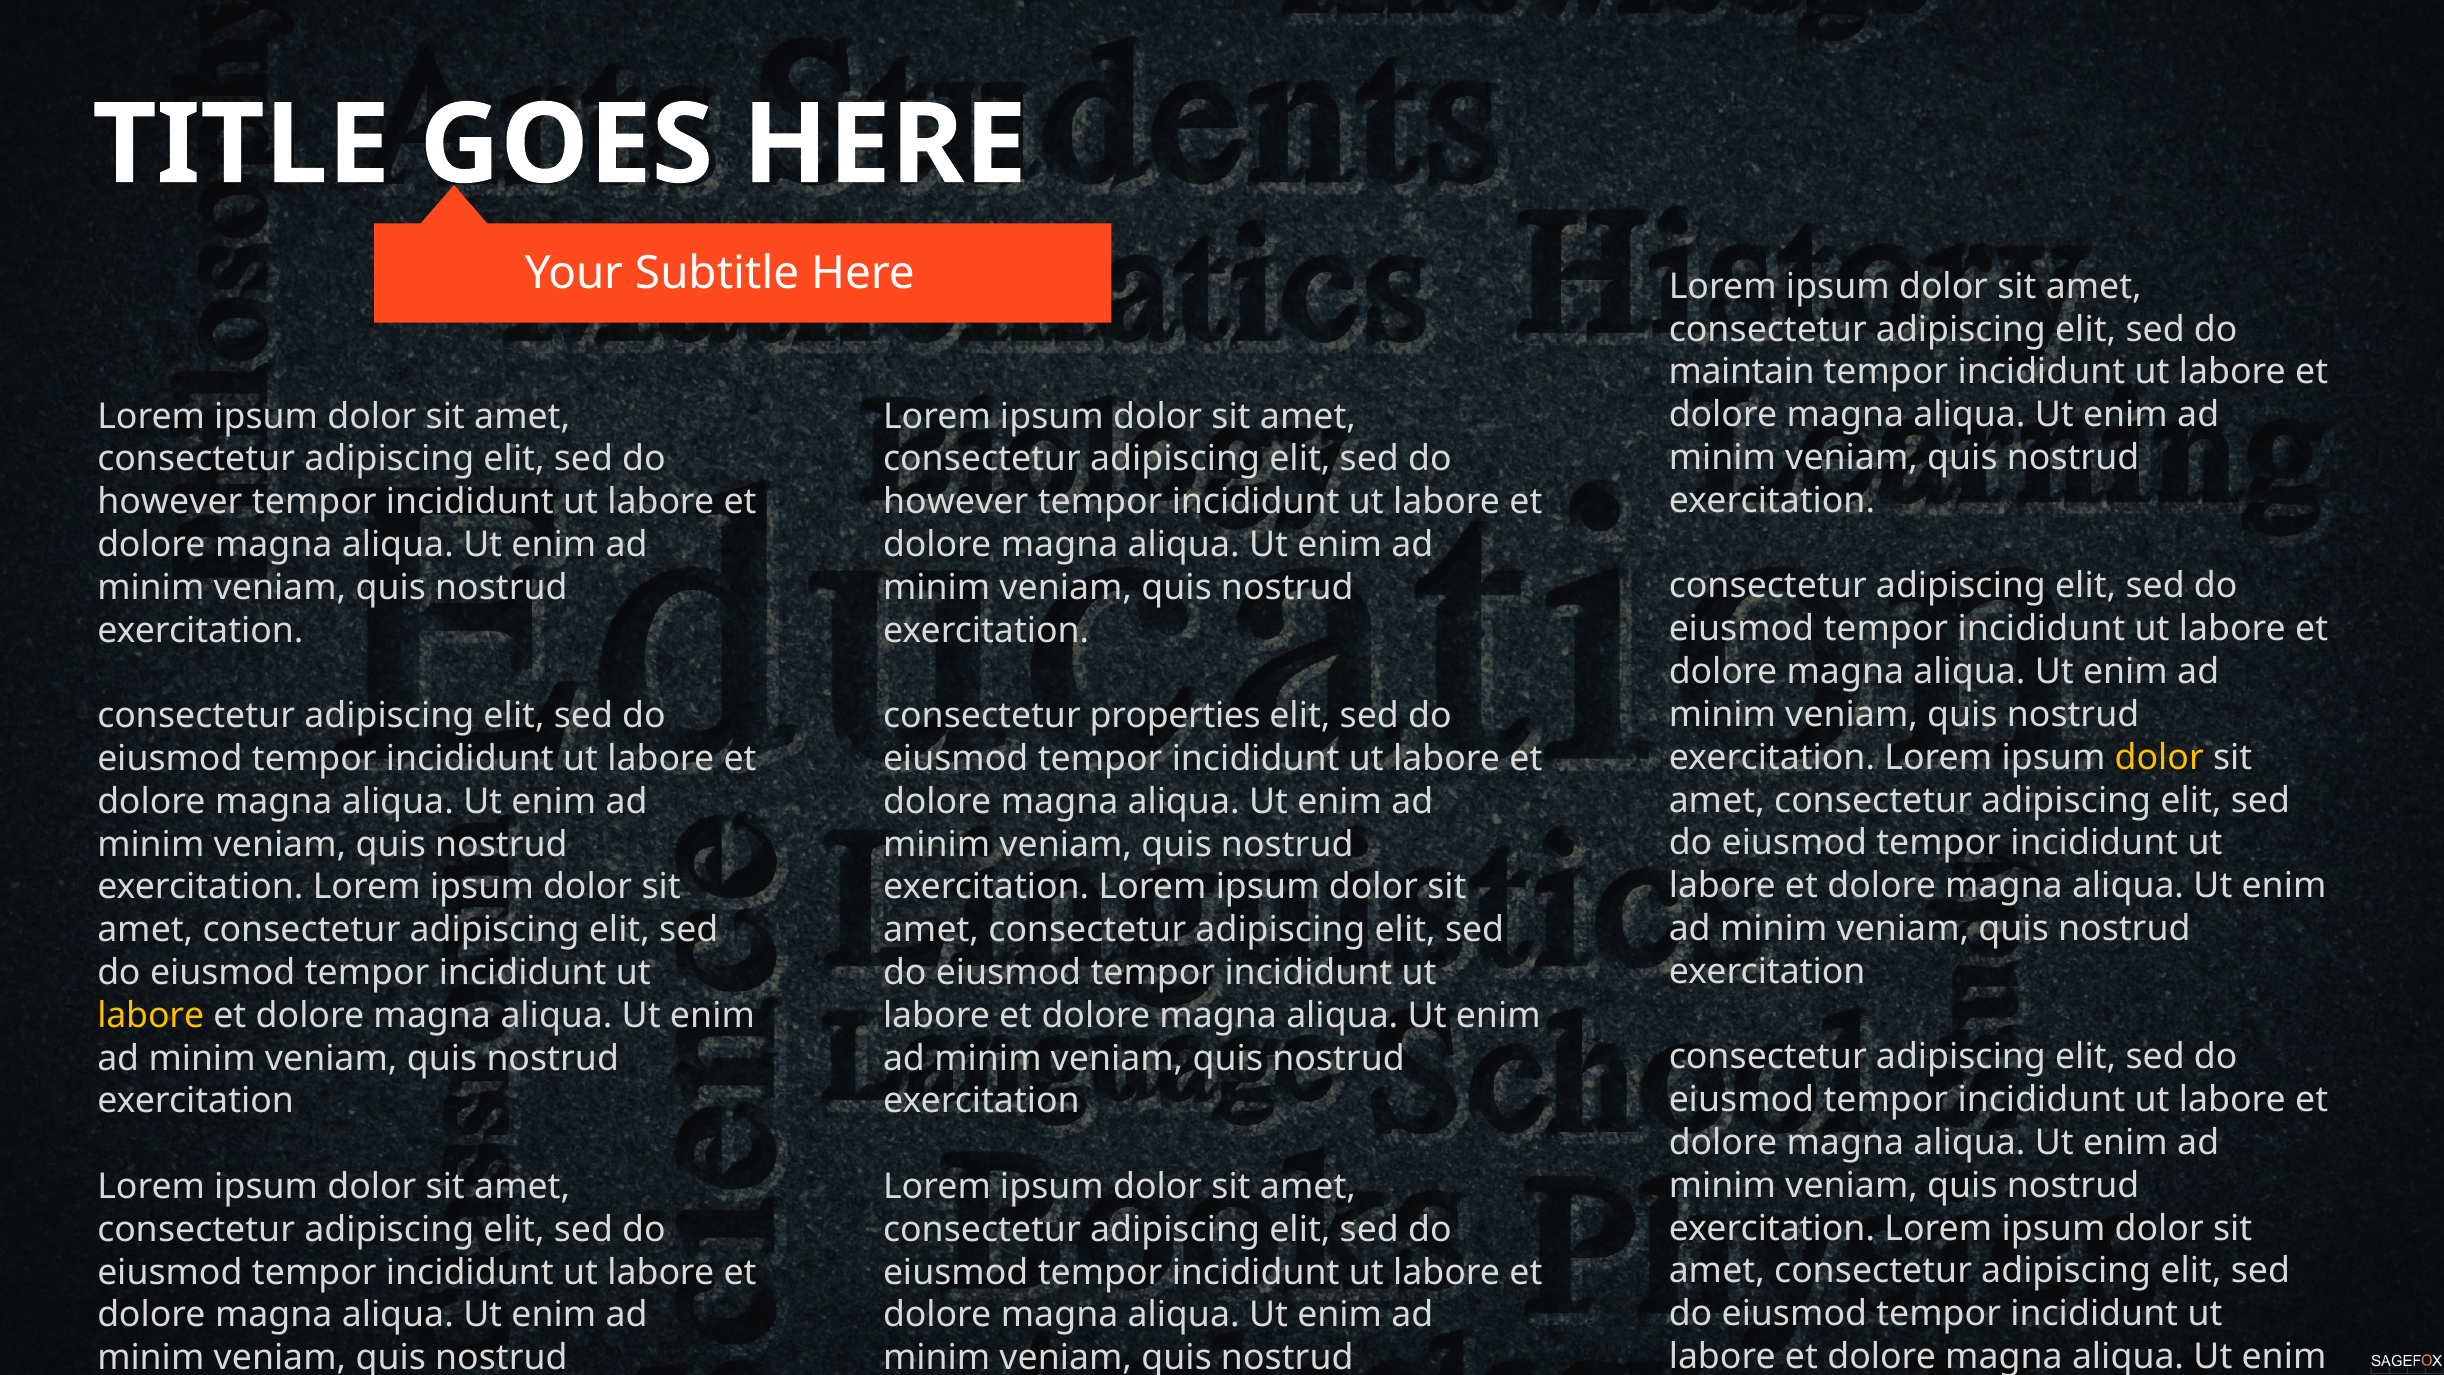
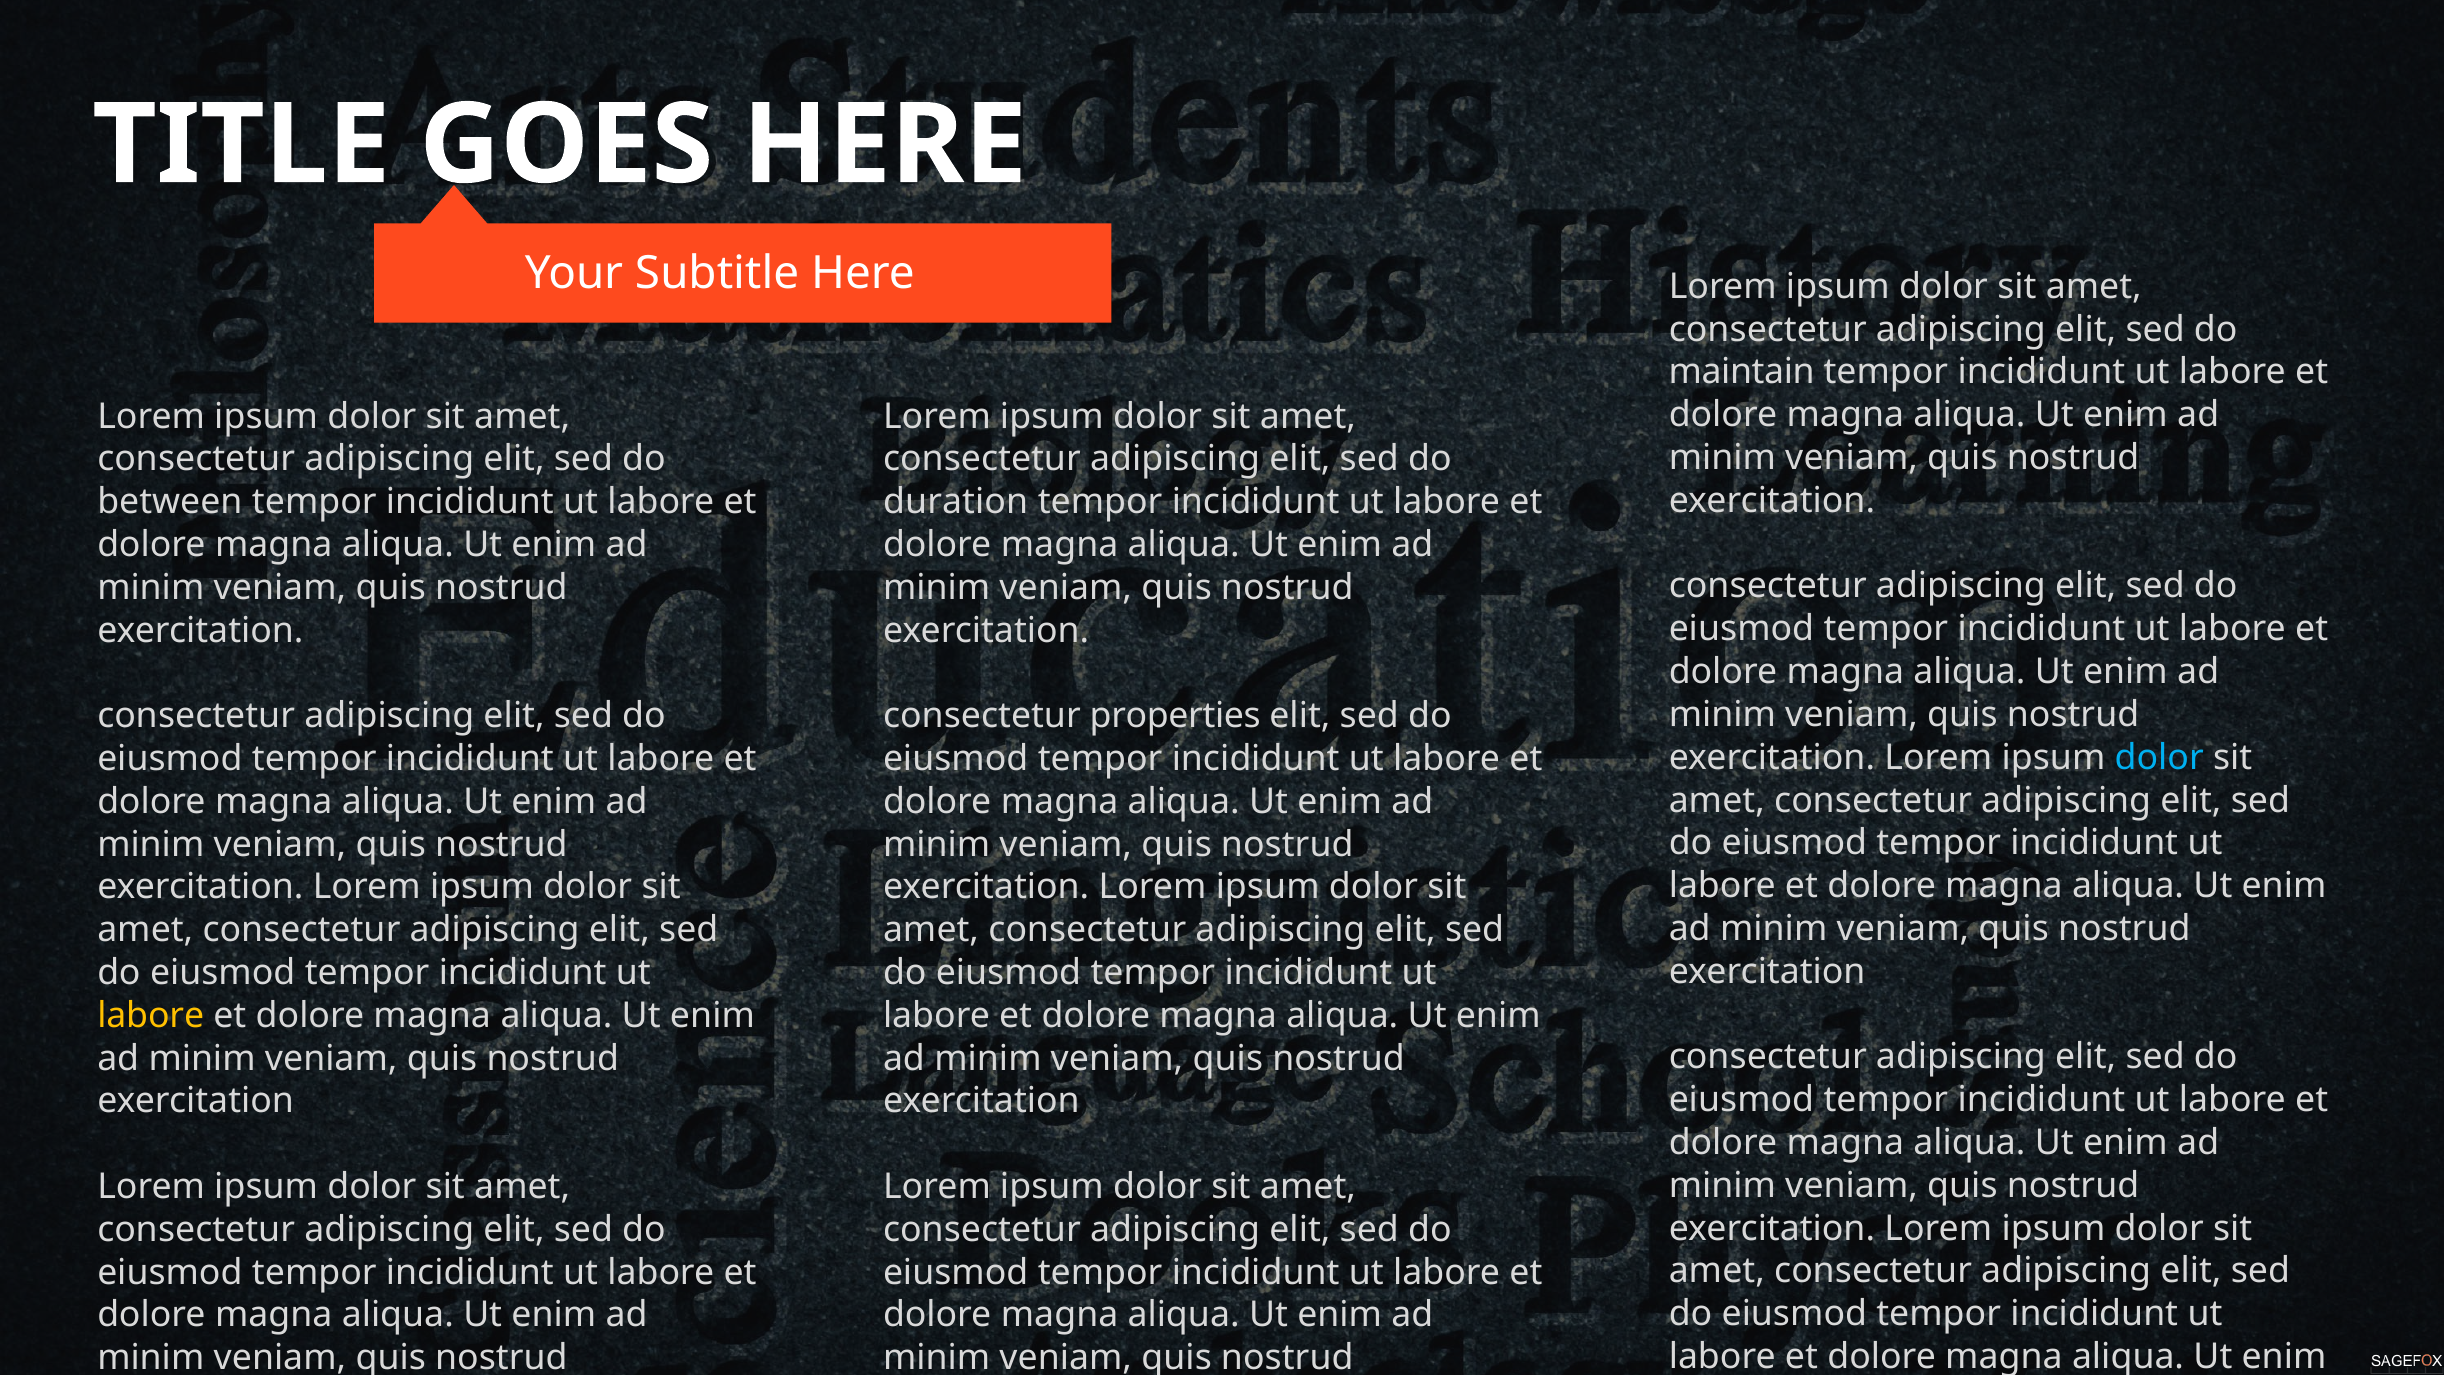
however at (170, 502): however -> between
however at (956, 502): however -> duration
dolor at (2159, 757) colour: yellow -> light blue
